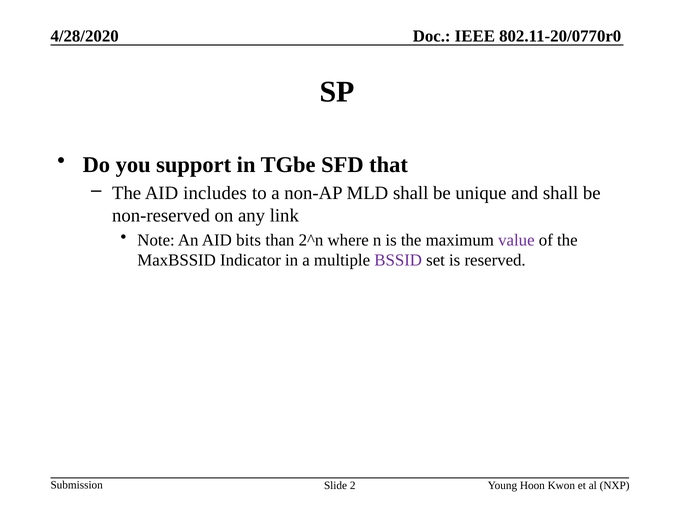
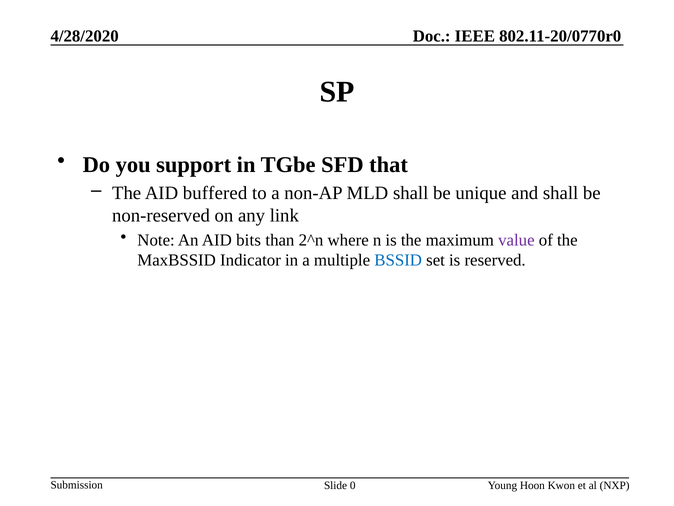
includes: includes -> buffered
BSSID colour: purple -> blue
2: 2 -> 0
